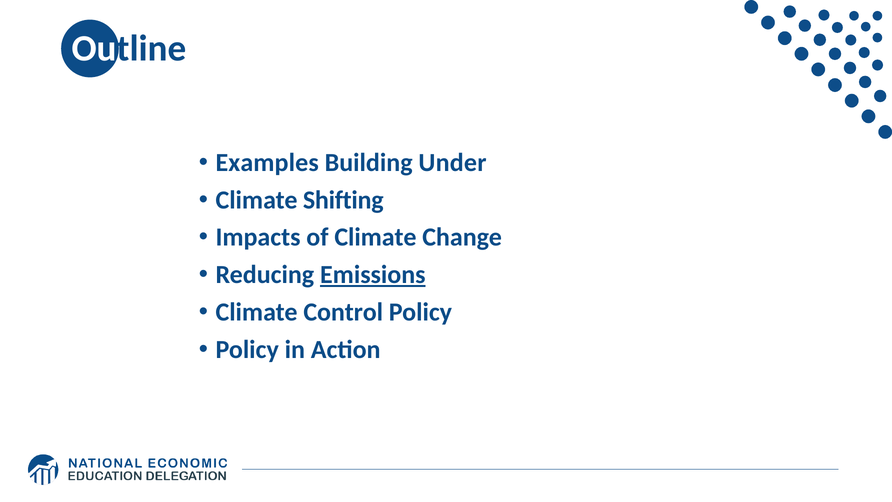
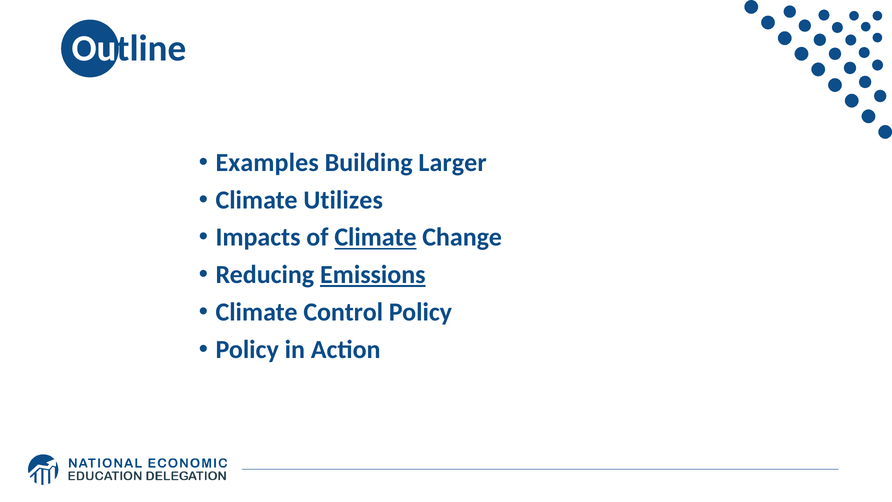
Under: Under -> Larger
Shifting: Shifting -> Utilizes
Climate at (375, 237) underline: none -> present
